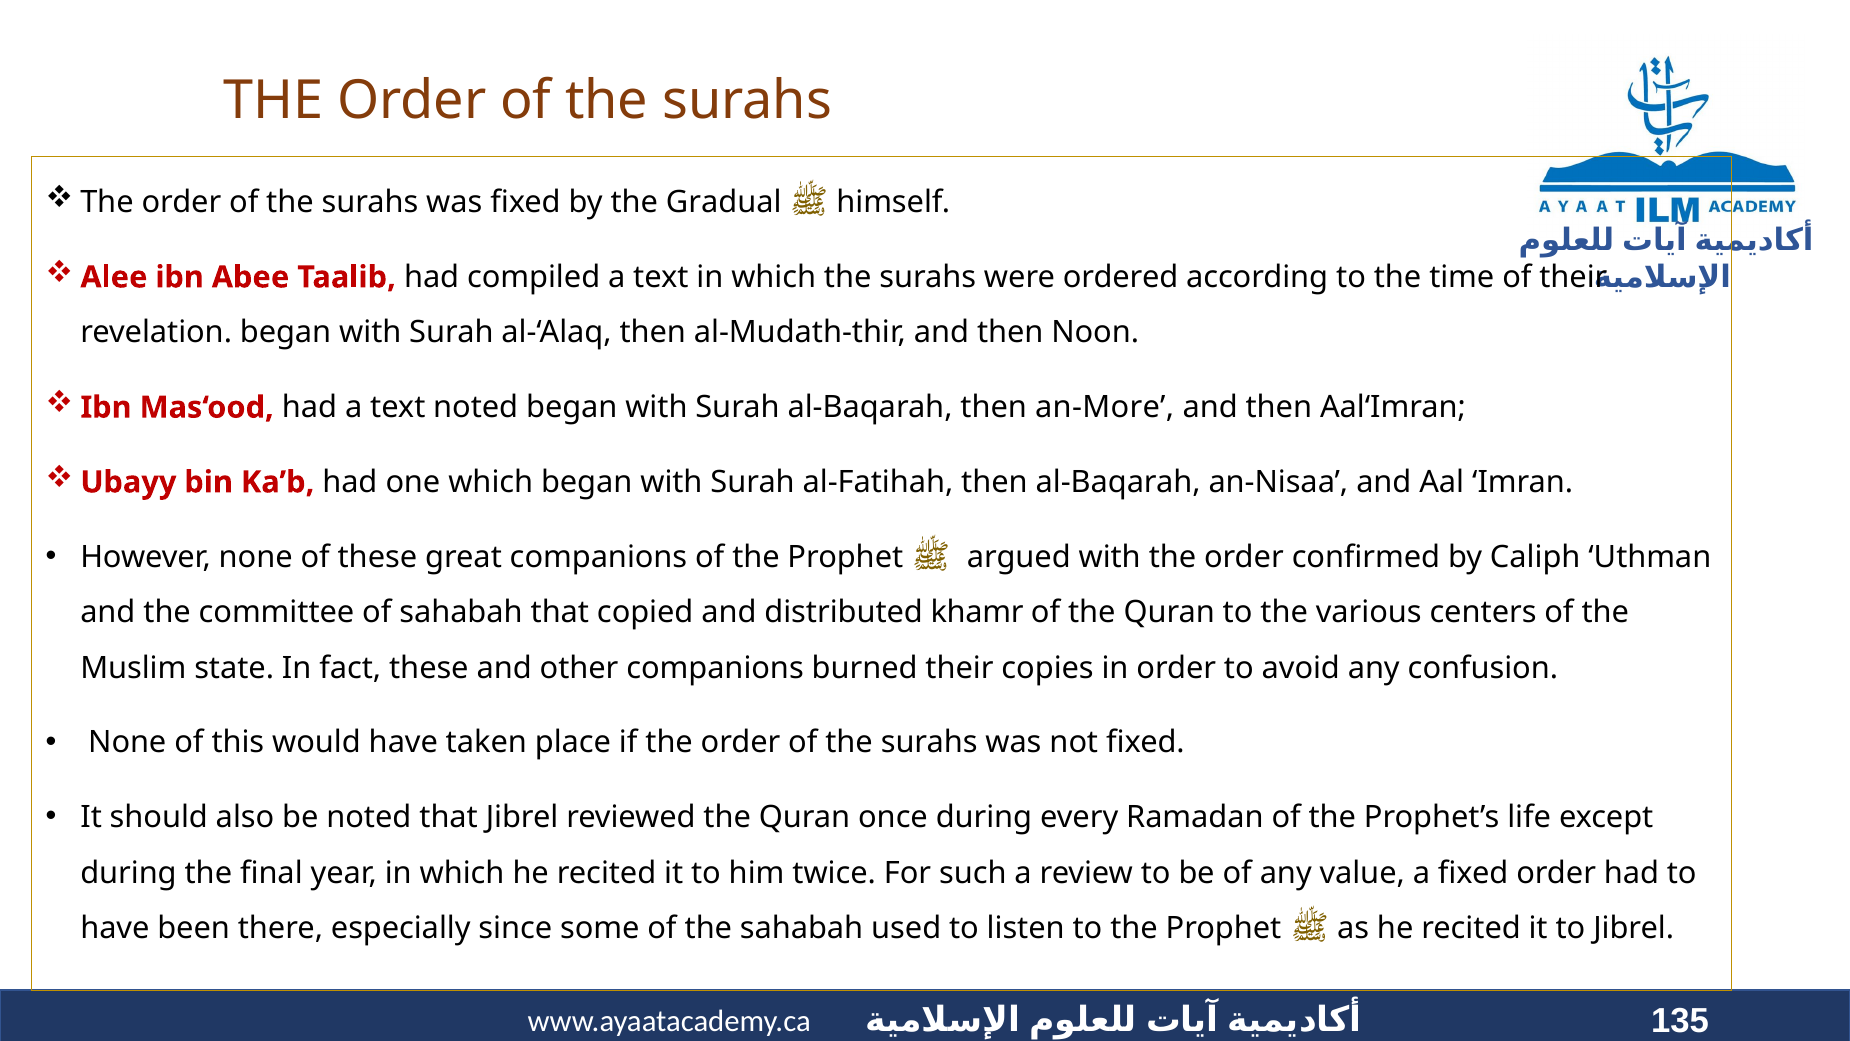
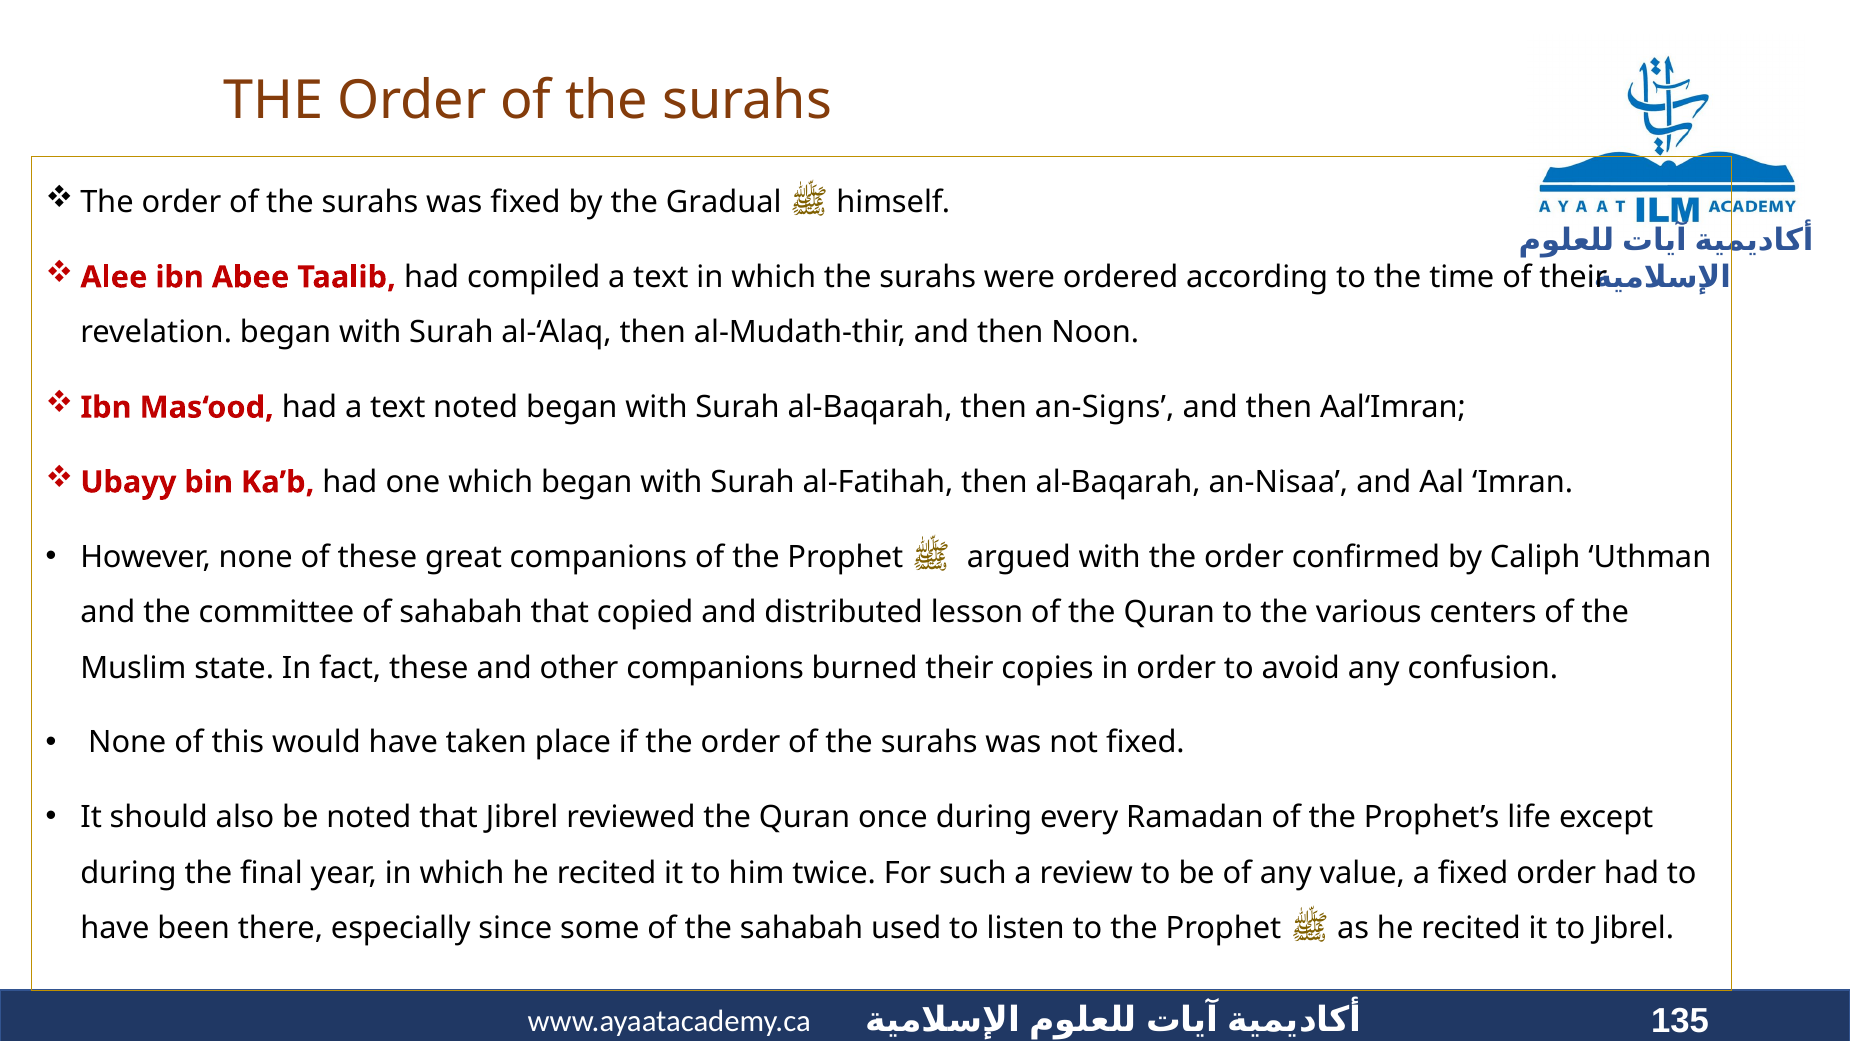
an-More: an-More -> an-Signs
khamr: khamr -> lesson
